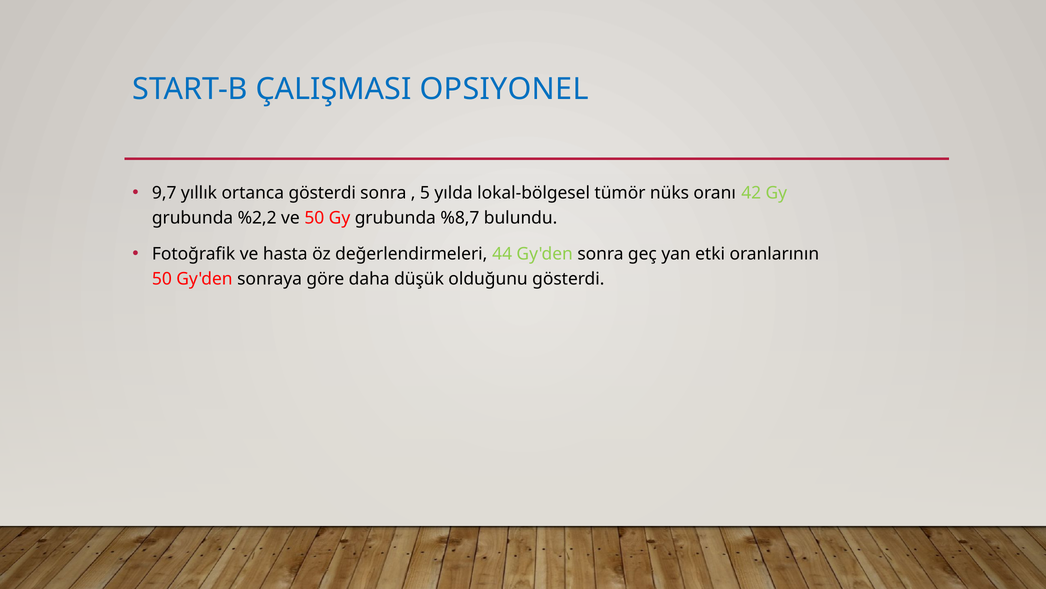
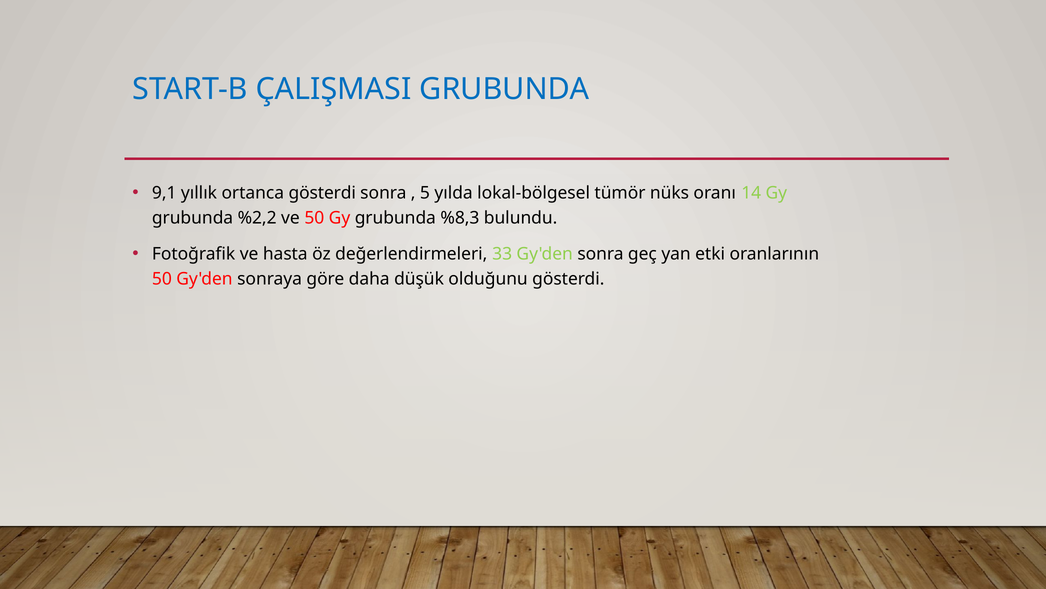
OPSIYONEL at (504, 89): OPSIYONEL -> GRUBUNDA
9,7: 9,7 -> 9,1
42: 42 -> 14
%8,7: %8,7 -> %8,3
44: 44 -> 33
